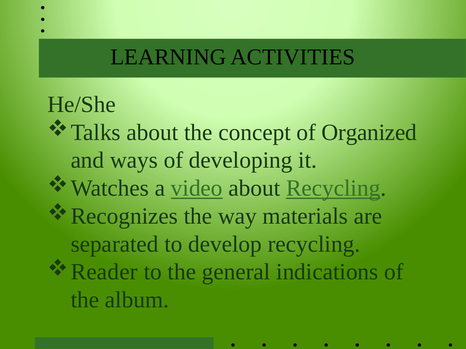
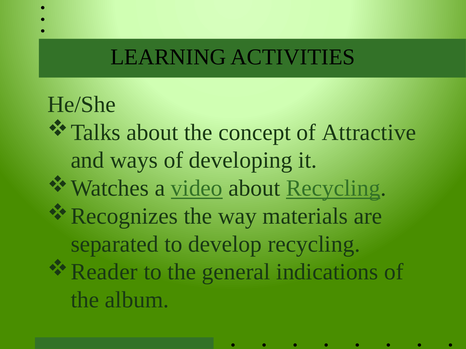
Organized: Organized -> Attractive
